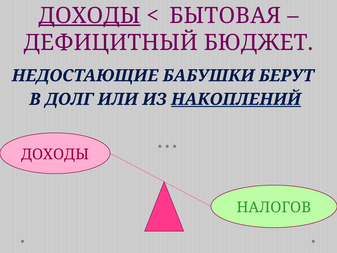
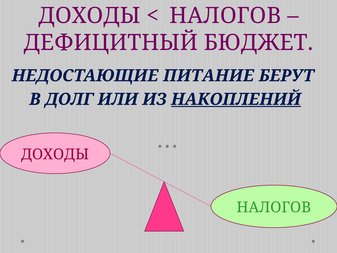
ДОХОДЫ at (89, 16) underline: present -> none
БЫТОВАЯ at (225, 16): БЫТОВАЯ -> НАЛОГОВ
БАБУШКИ: БАБУШКИ -> ПИТАНИЕ
